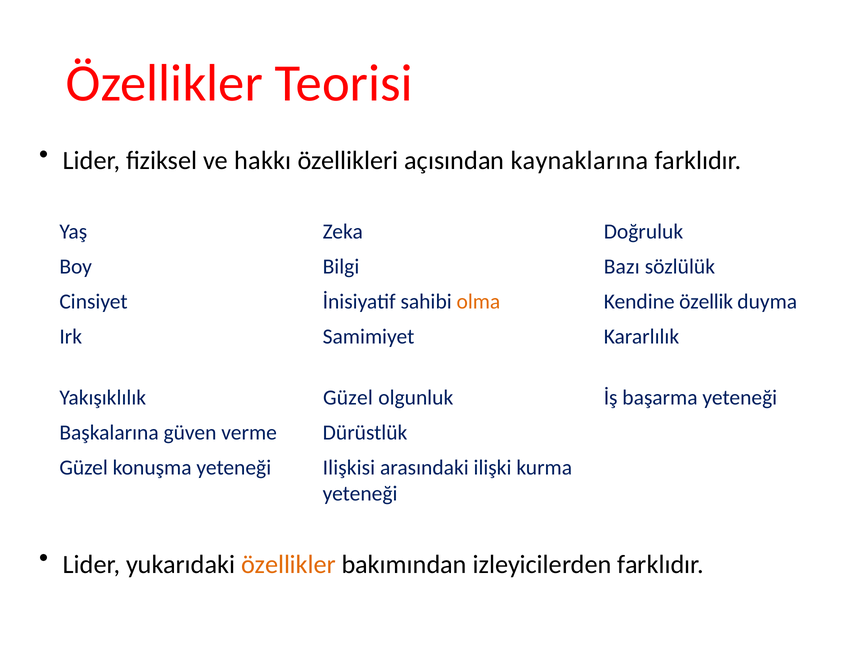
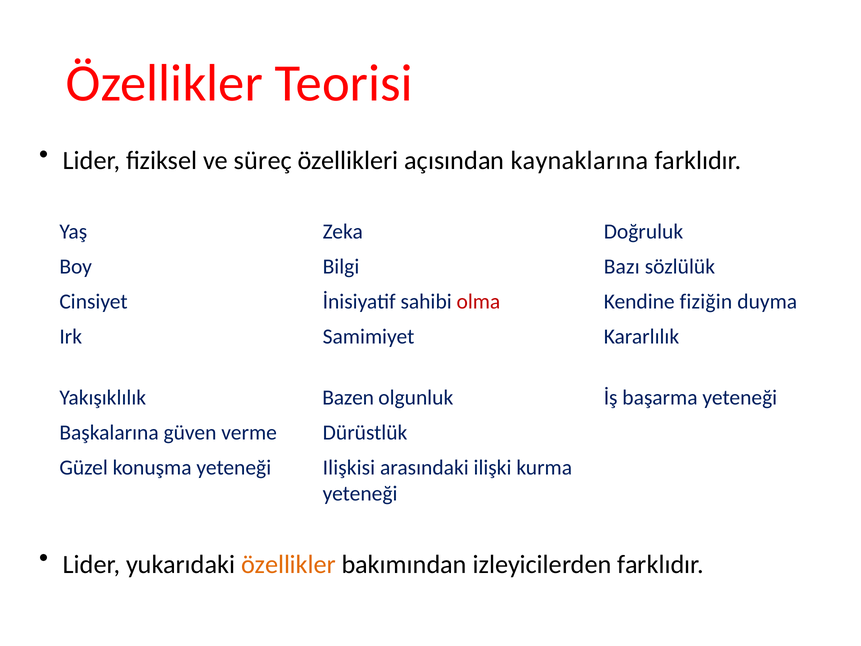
hakkı: hakkı -> süreç
olma colour: orange -> red
özellik: özellik -> fiziğin
Yakışıklılık Güzel: Güzel -> Bazen
